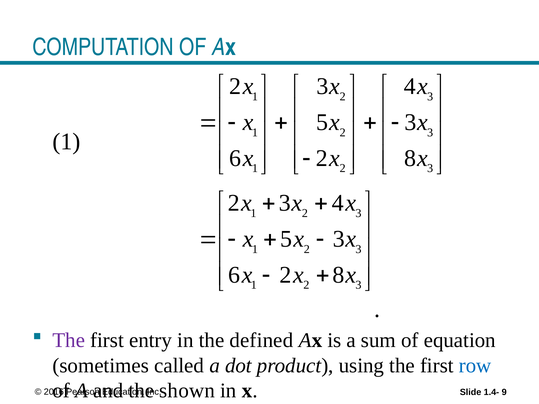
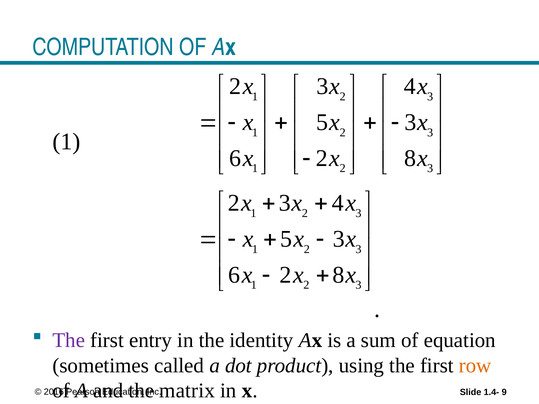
defined: defined -> identity
row colour: blue -> orange
shown: shown -> matrix
